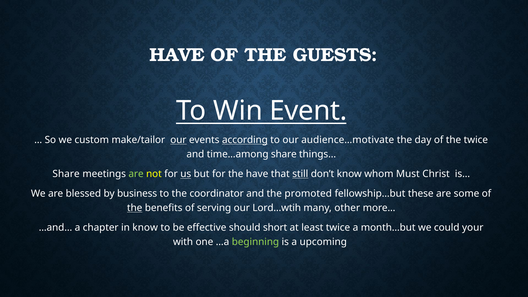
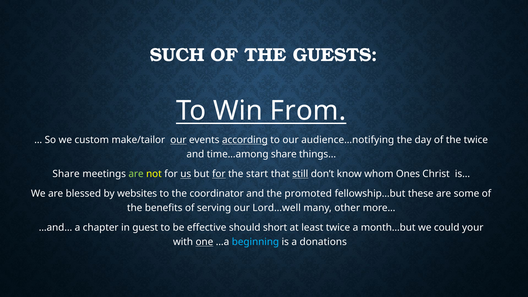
HAVE at (177, 55): HAVE -> SUCH
Event: Event -> From
audience…motivate: audience…motivate -> audience…notifying
for at (219, 174) underline: none -> present
the have: have -> start
Must: Must -> Ones
business: business -> websites
the at (135, 208) underline: present -> none
Lord…wtih: Lord…wtih -> Lord…well
in know: know -> guest
one underline: none -> present
beginning colour: light green -> light blue
upcoming: upcoming -> donations
